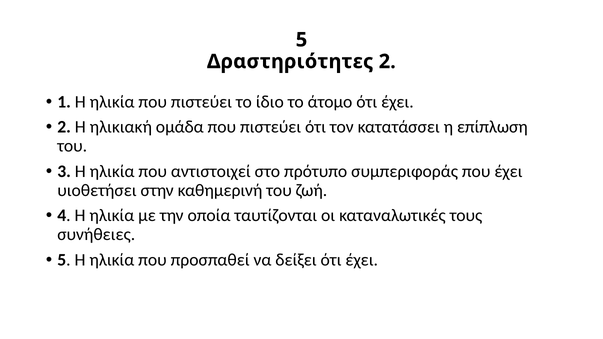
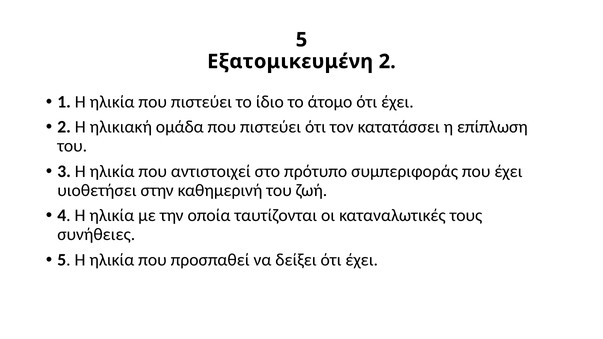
Δραστηριότητες: Δραστηριότητες -> Εξατομικευμένη
